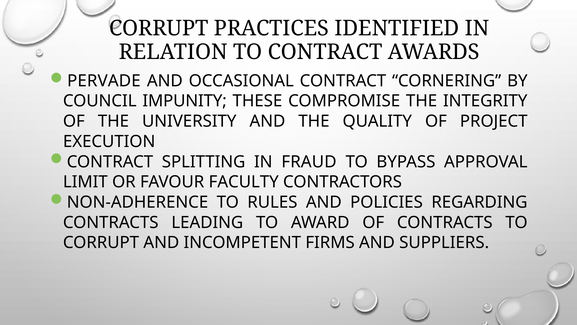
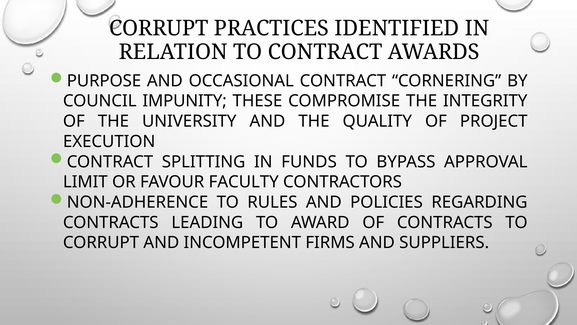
PERVADE: PERVADE -> PURPOSE
FRAUD: FRAUD -> FUNDS
